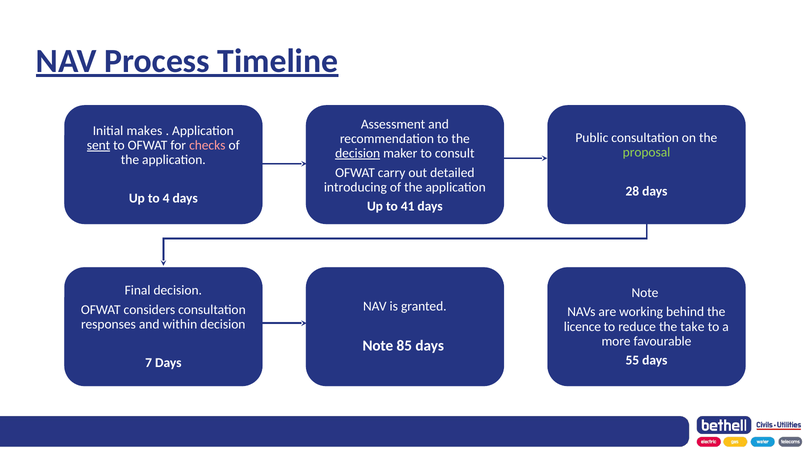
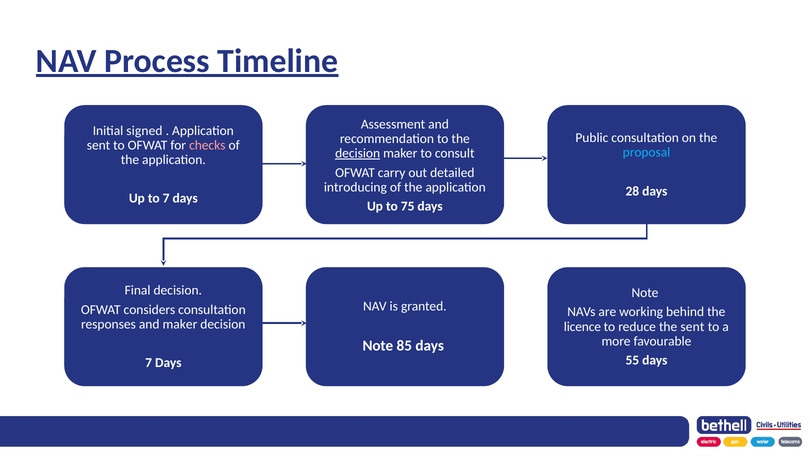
makes: makes -> signed
sent at (99, 145) underline: present -> none
proposal colour: light green -> light blue
to 4: 4 -> 7
41: 41 -> 75
and within: within -> maker
the take: take -> sent
